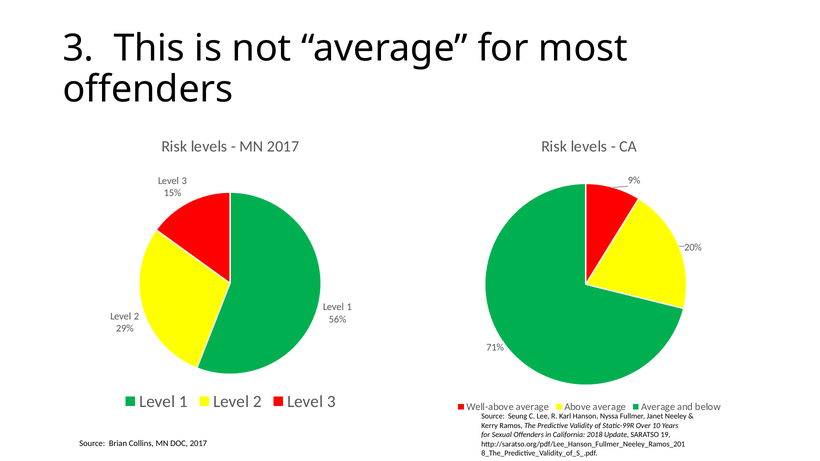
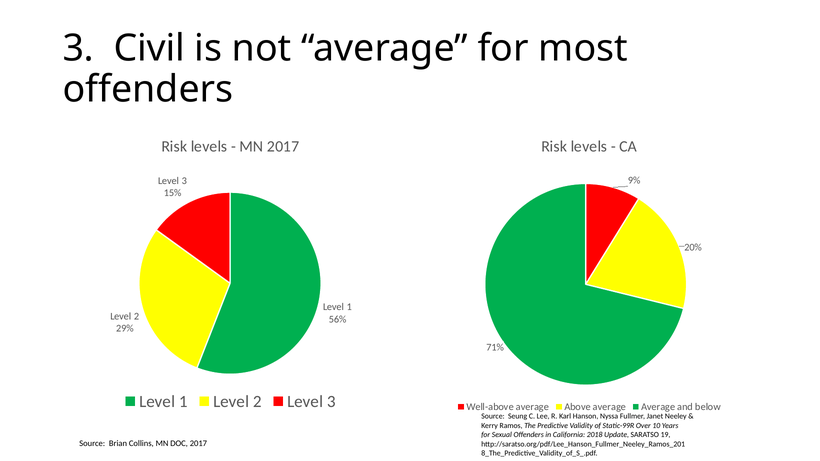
This: This -> Civil
